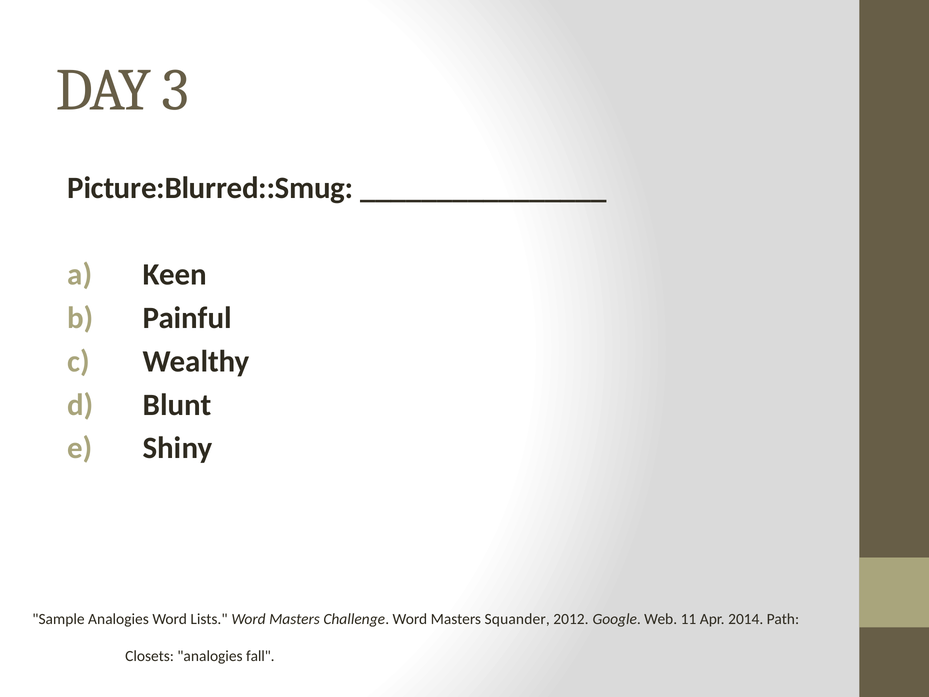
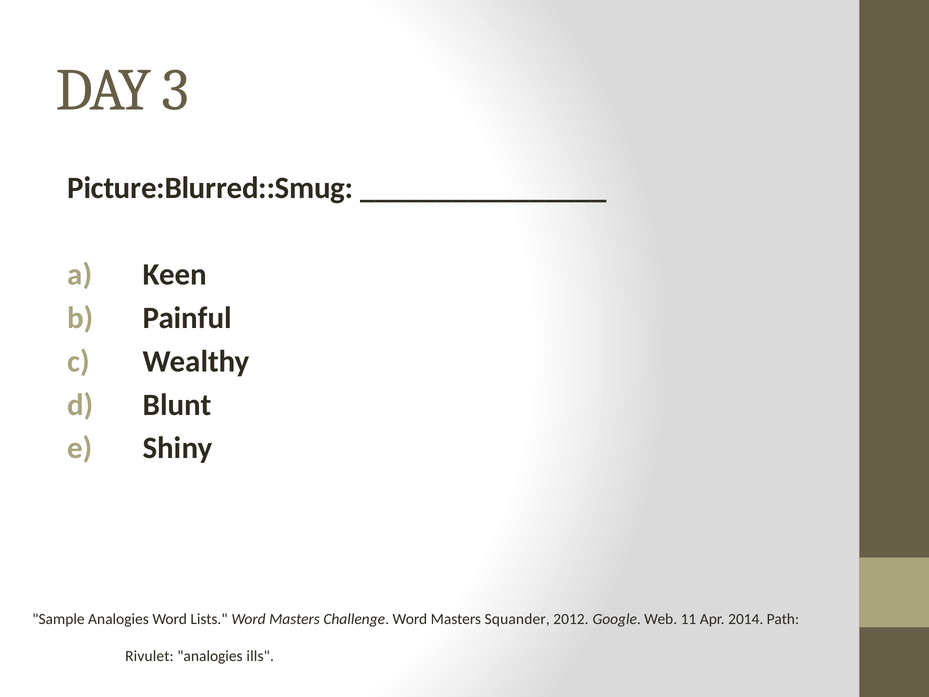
Closets: Closets -> Rivulet
fall: fall -> ills
